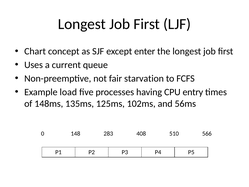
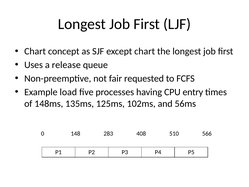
except enter: enter -> chart
current: current -> release
starvation: starvation -> requested
